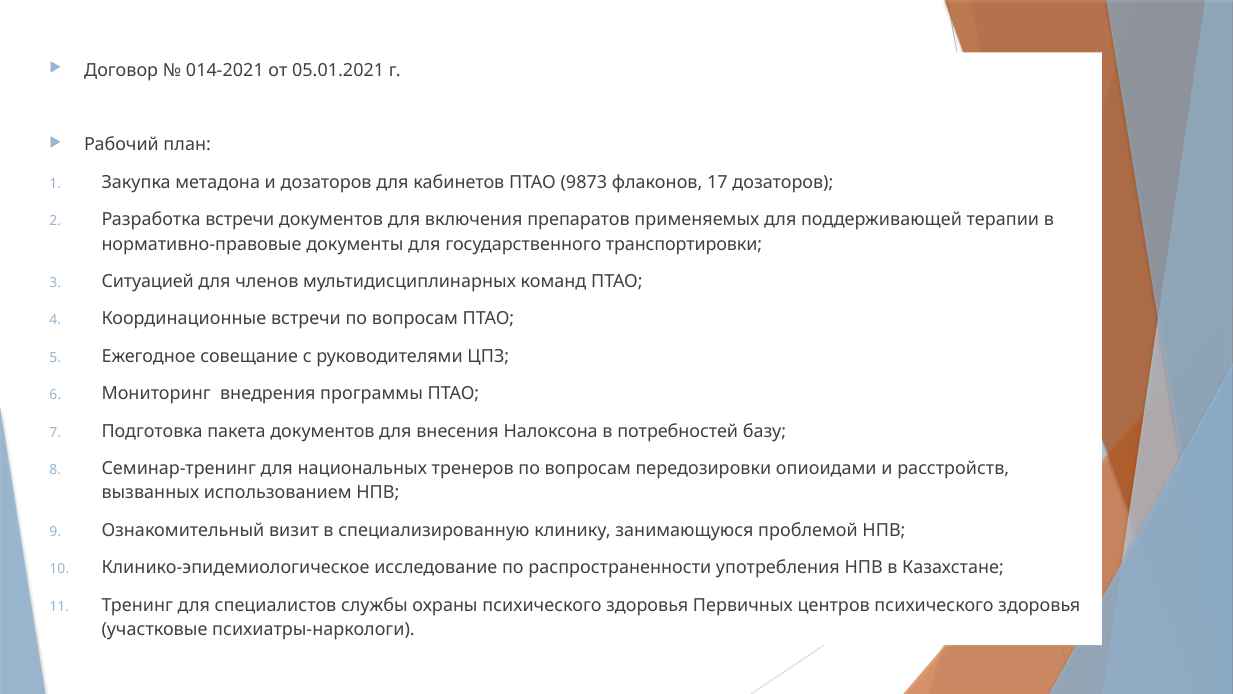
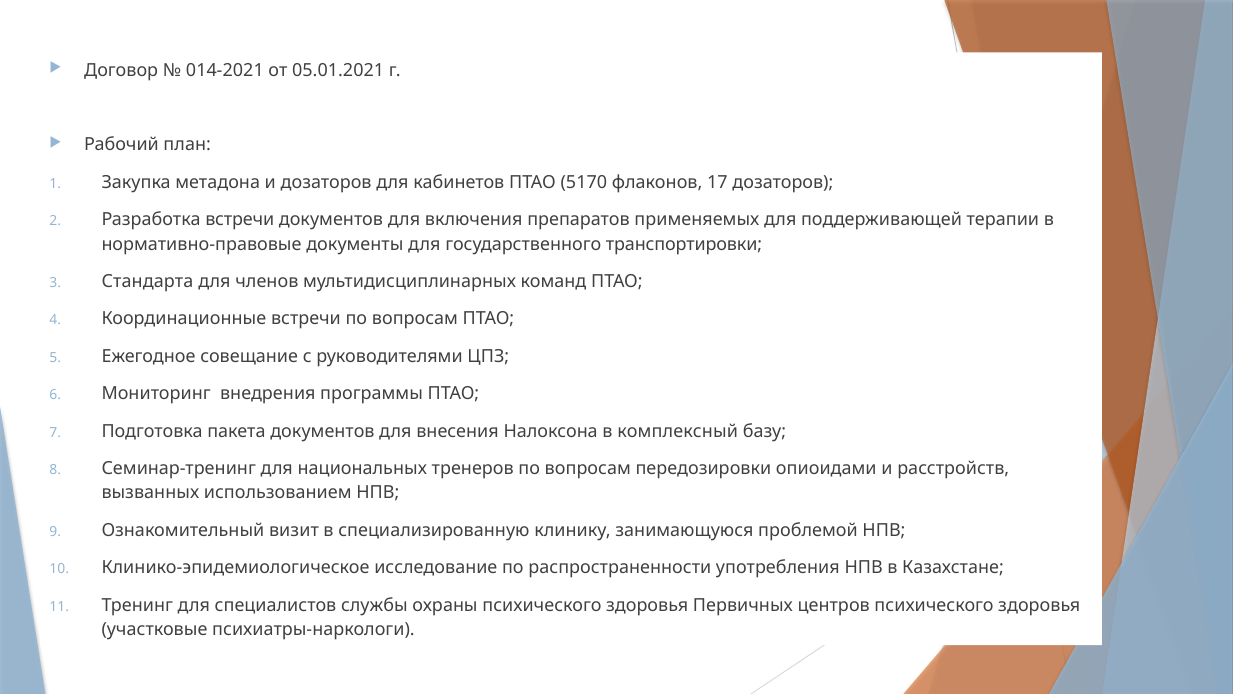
9873: 9873 -> 5170
Ситуацией: Ситуацией -> Стандарта
потребностей: потребностей -> комплексный
